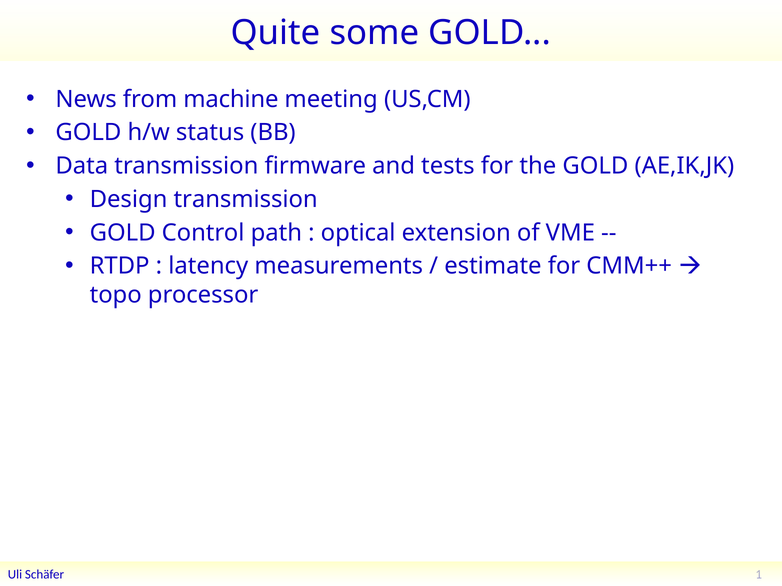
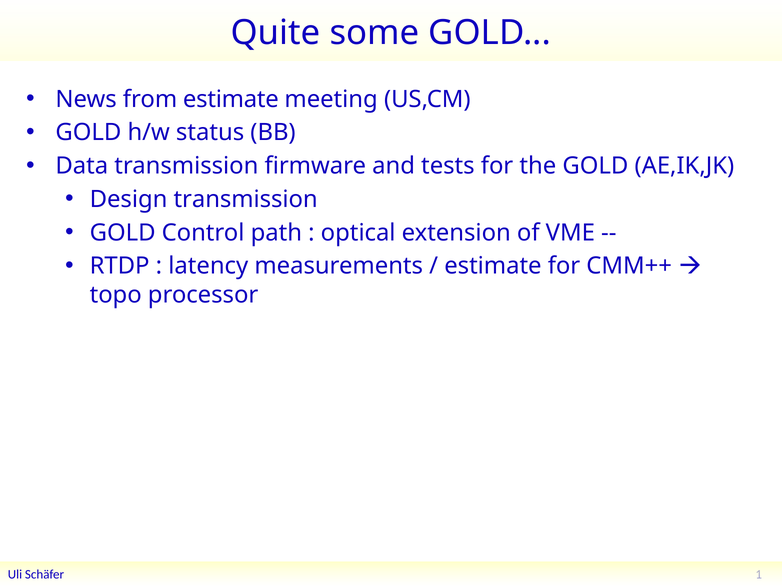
from machine: machine -> estimate
